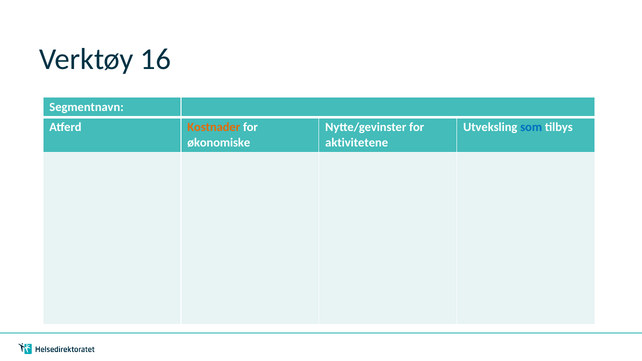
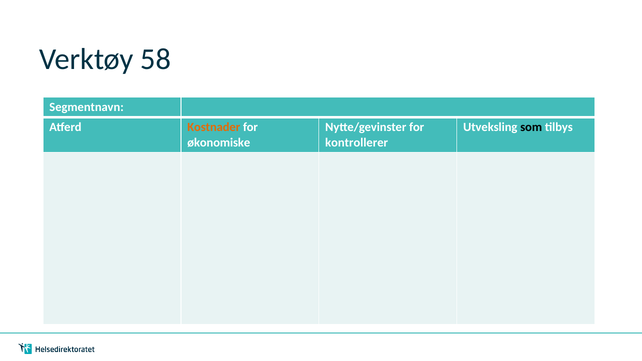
16: 16 -> 58
som colour: blue -> black
aktivitetene: aktivitetene -> kontrollerer
